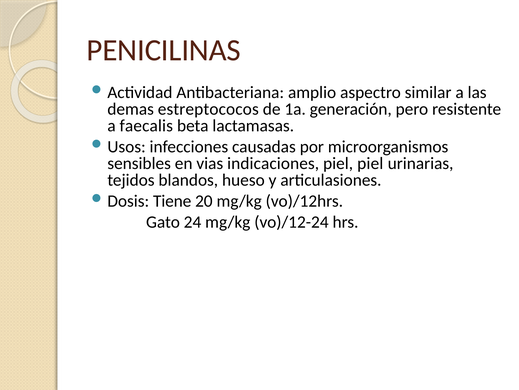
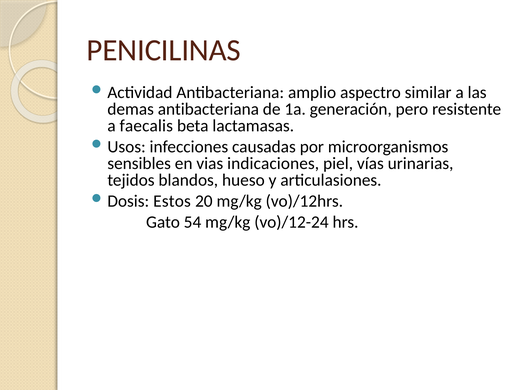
demas estreptococos: estreptococos -> antibacteriana
piel piel: piel -> vías
Tiene: Tiene -> Estos
24: 24 -> 54
